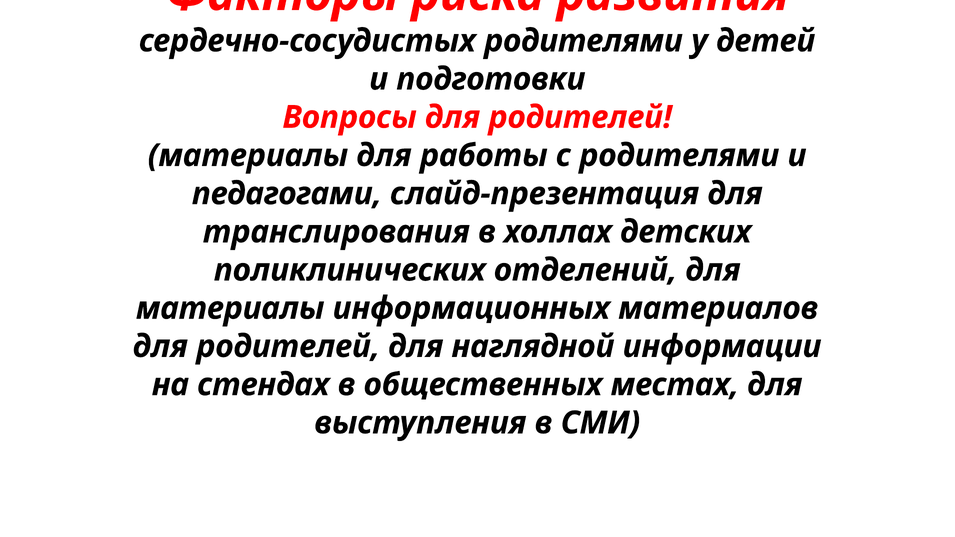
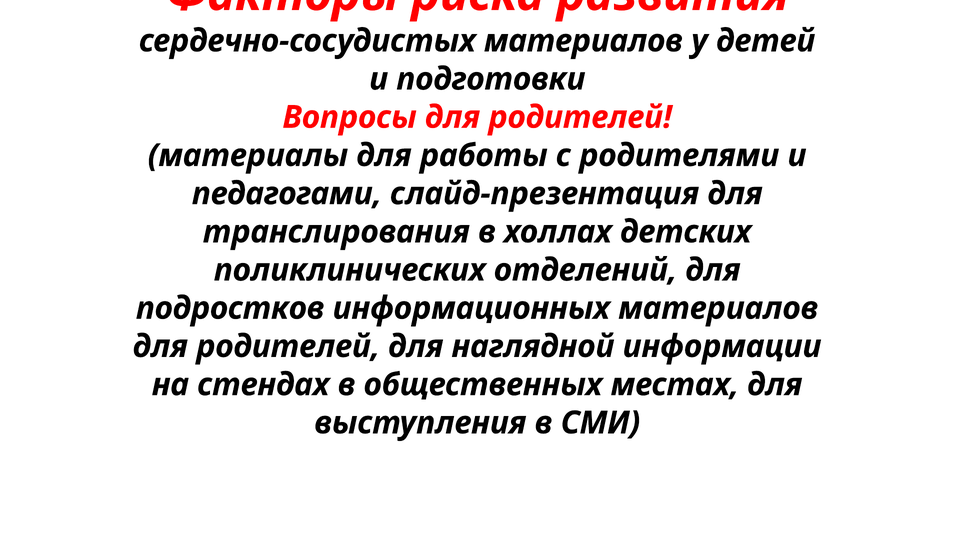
сердечно-сосудистых родителями: родителями -> материалов
материалы at (230, 308): материалы -> подростков
